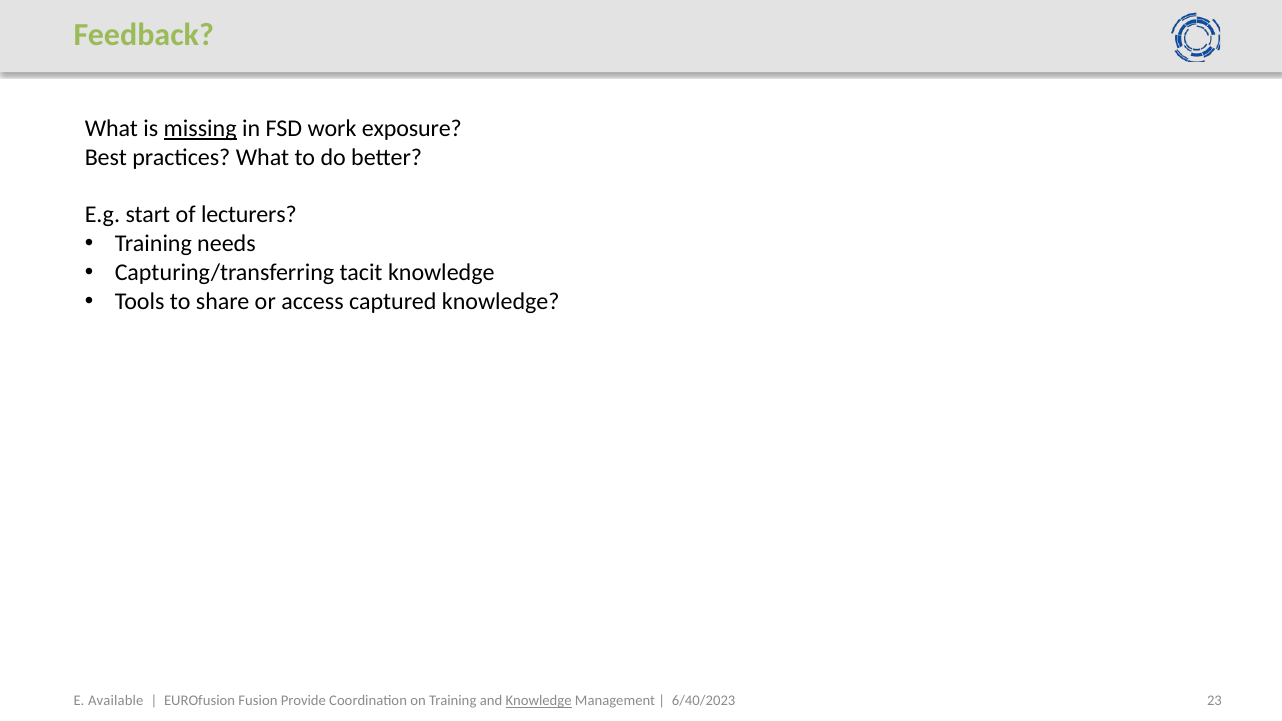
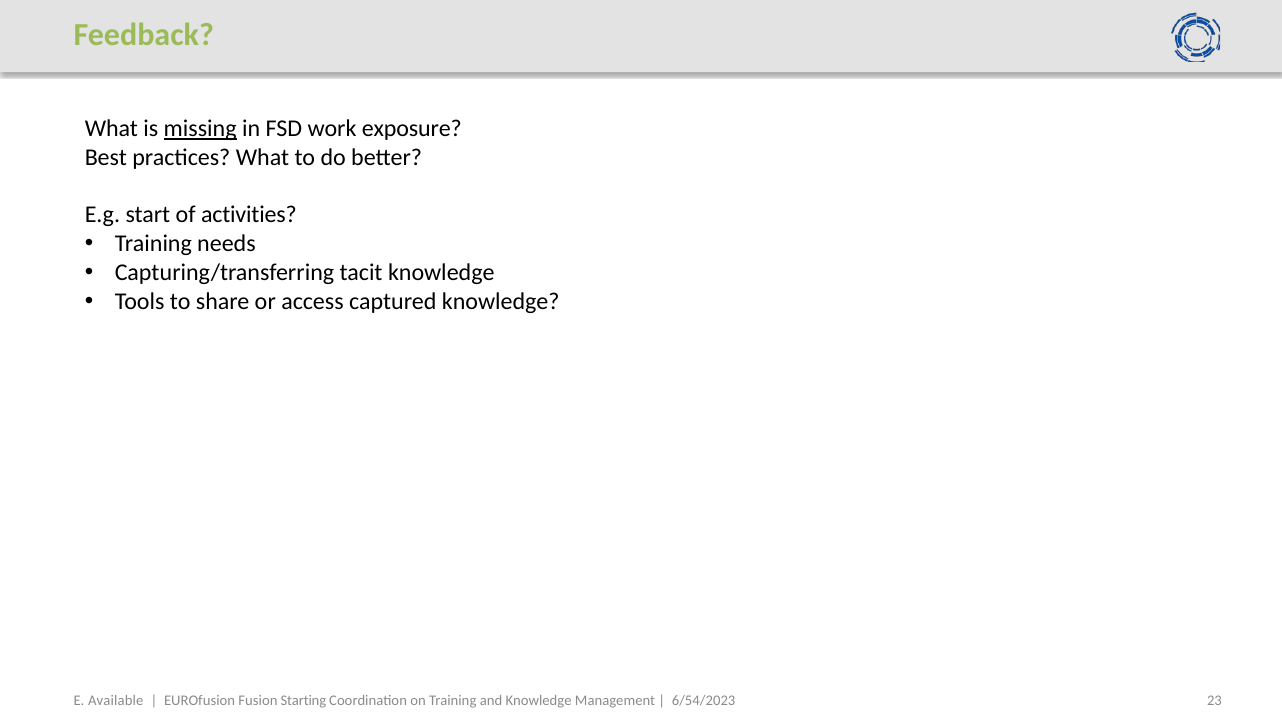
lecturers: lecturers -> activities
Provide: Provide -> Starting
Knowledge at (539, 701) underline: present -> none
6/40/2023: 6/40/2023 -> 6/54/2023
